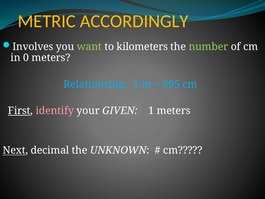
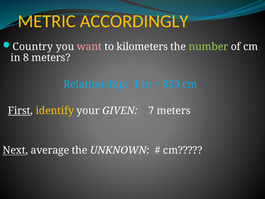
Involves: Involves -> Country
want colour: light green -> pink
0: 0 -> 8
695: 695 -> 953
identify colour: pink -> yellow
GIVEN 1: 1 -> 7
decimal: decimal -> average
